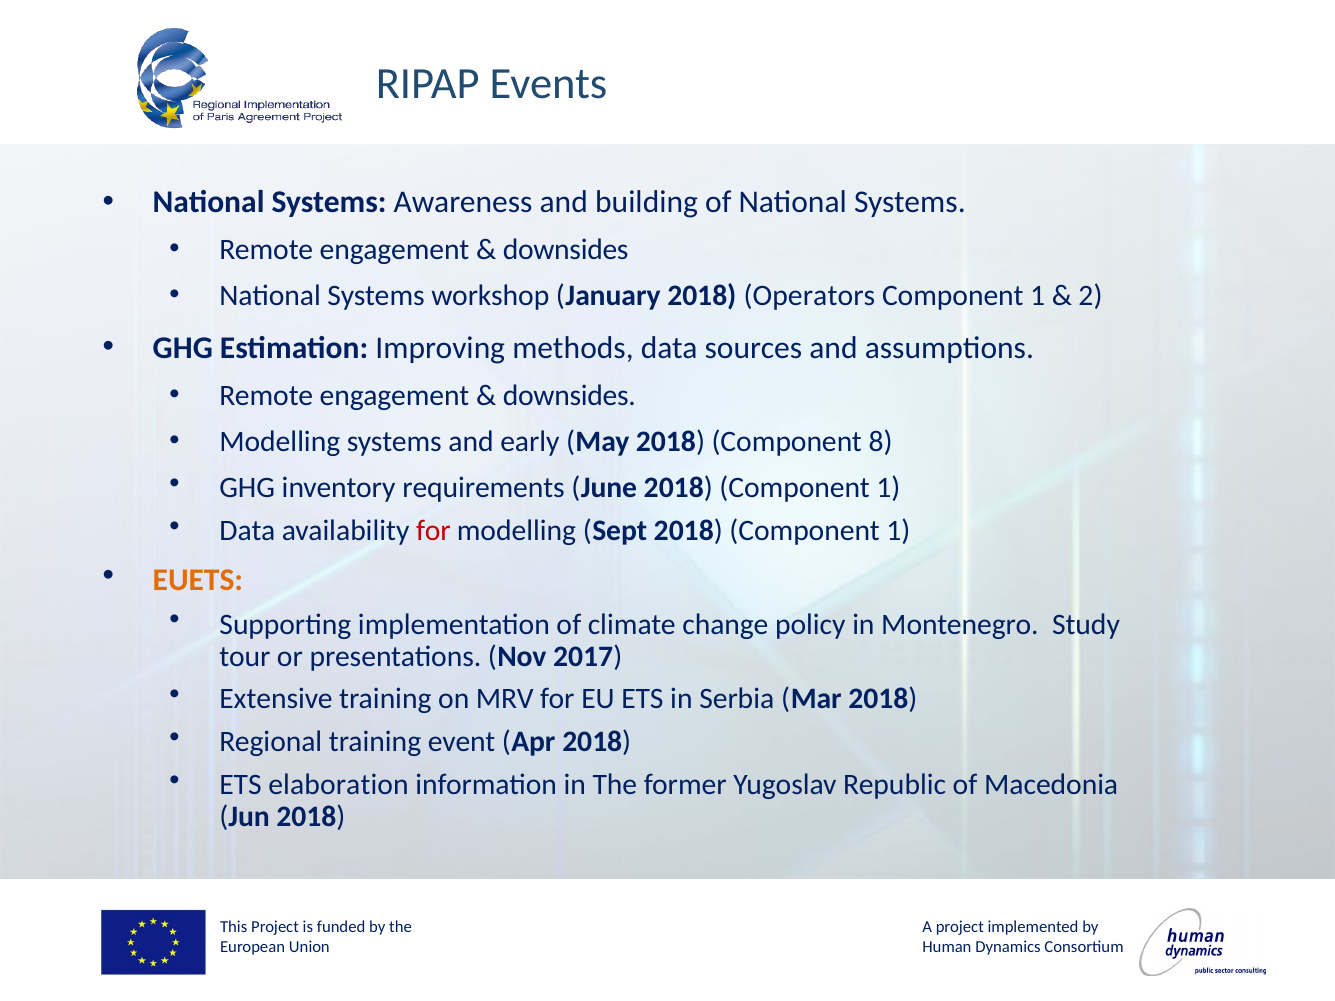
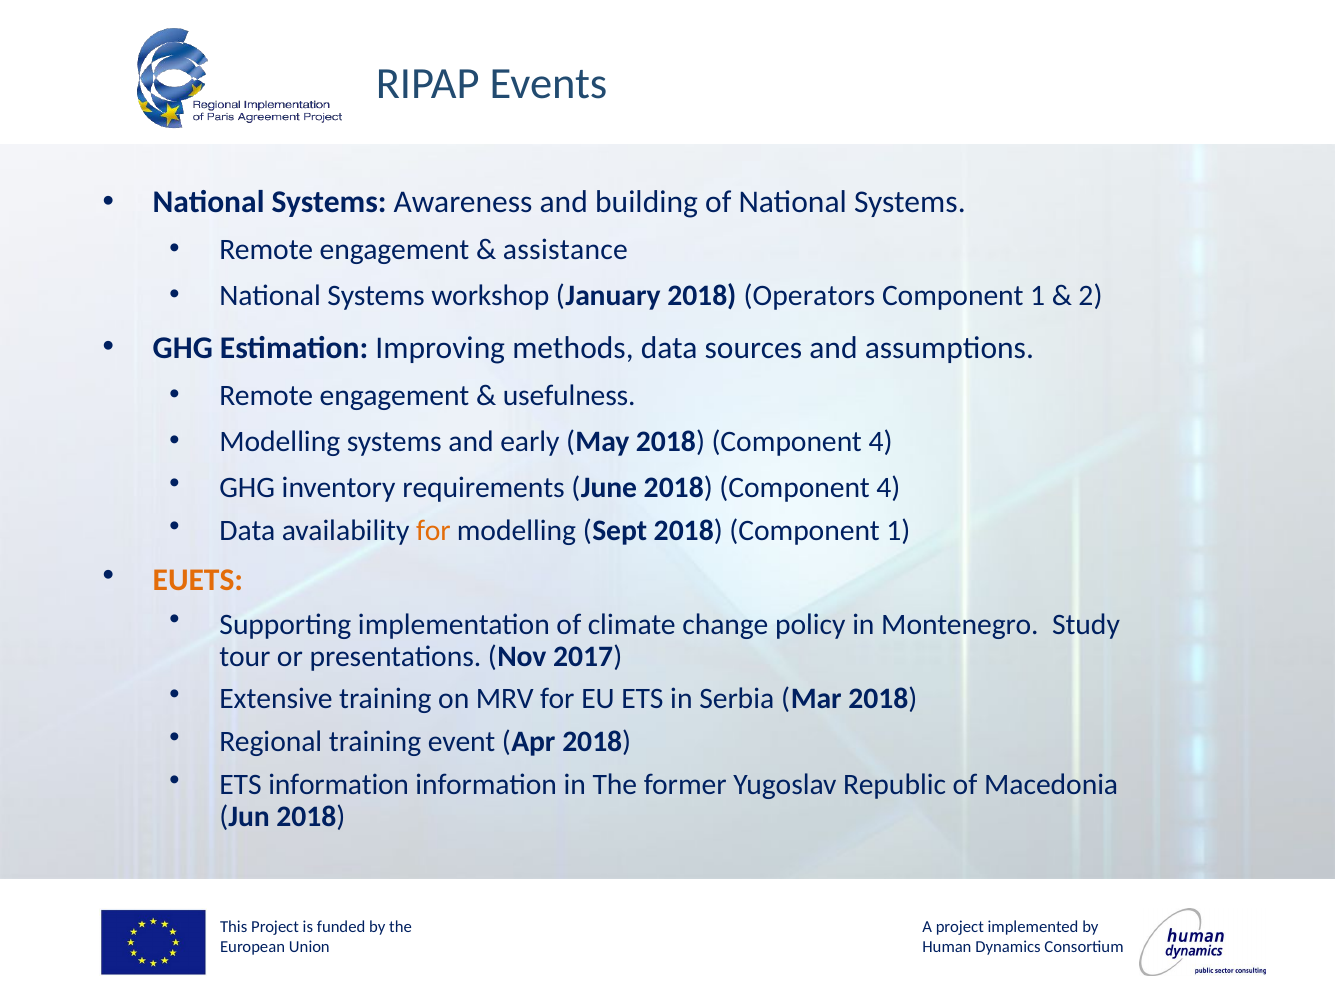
downsides at (566, 250): downsides -> assistance
downsides at (569, 396): downsides -> usefulness
May 2018 Component 8: 8 -> 4
June 2018 Component 1: 1 -> 4
for at (433, 531) colour: red -> orange
ETS elaboration: elaboration -> information
